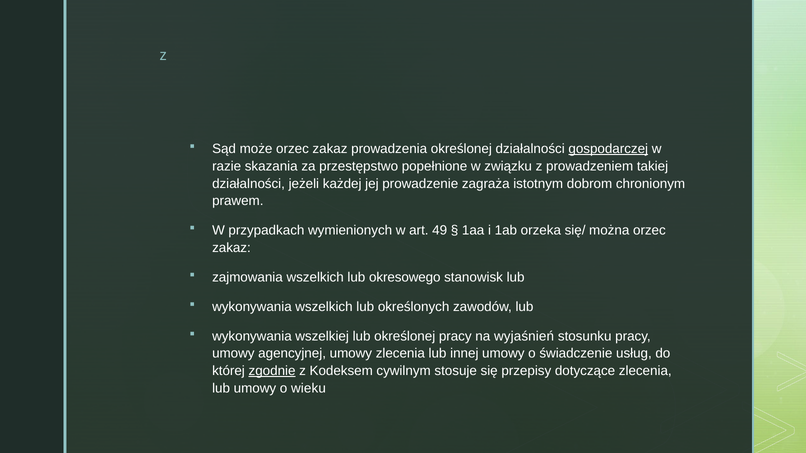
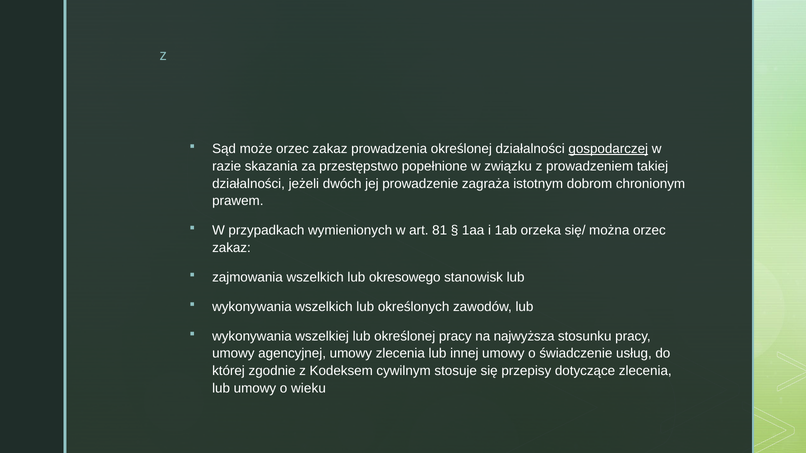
każdej: każdej -> dwóch
49: 49 -> 81
wyjaśnień: wyjaśnień -> najwyższa
zgodnie underline: present -> none
